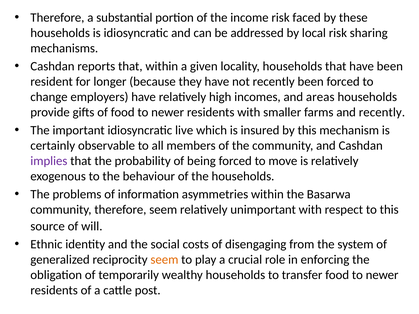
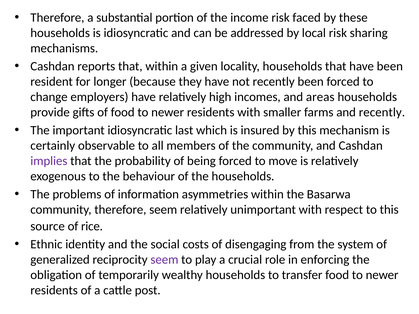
live: live -> last
will: will -> rice
seem at (164, 260) colour: orange -> purple
